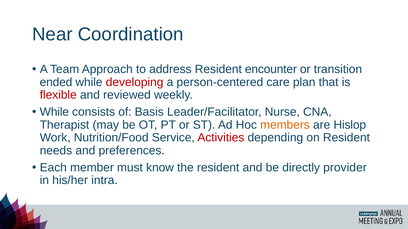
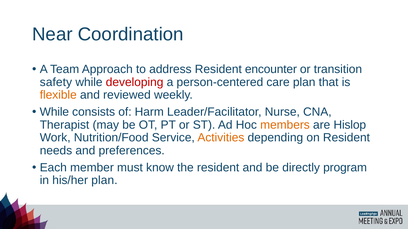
ended: ended -> safety
flexible colour: red -> orange
Basis: Basis -> Harm
Activities colour: red -> orange
provider: provider -> program
his/her intra: intra -> plan
